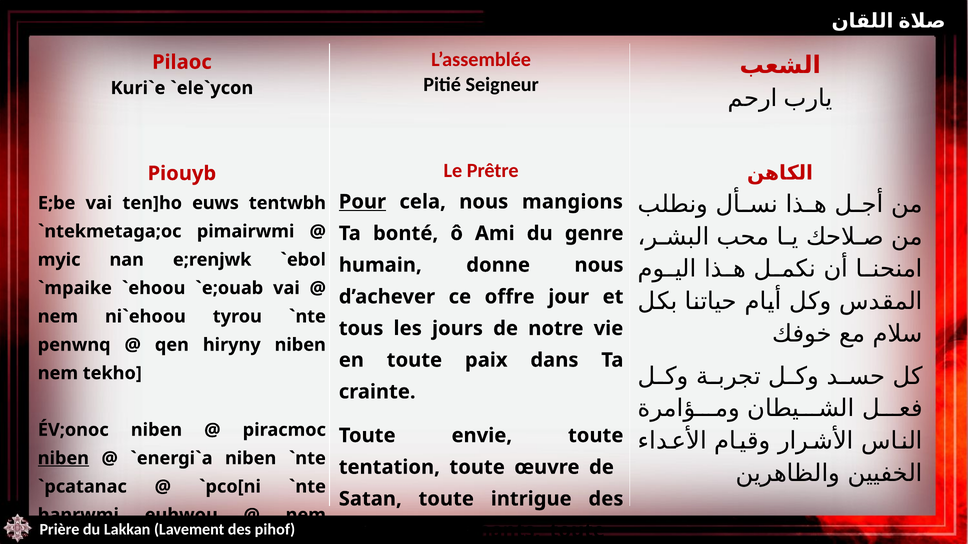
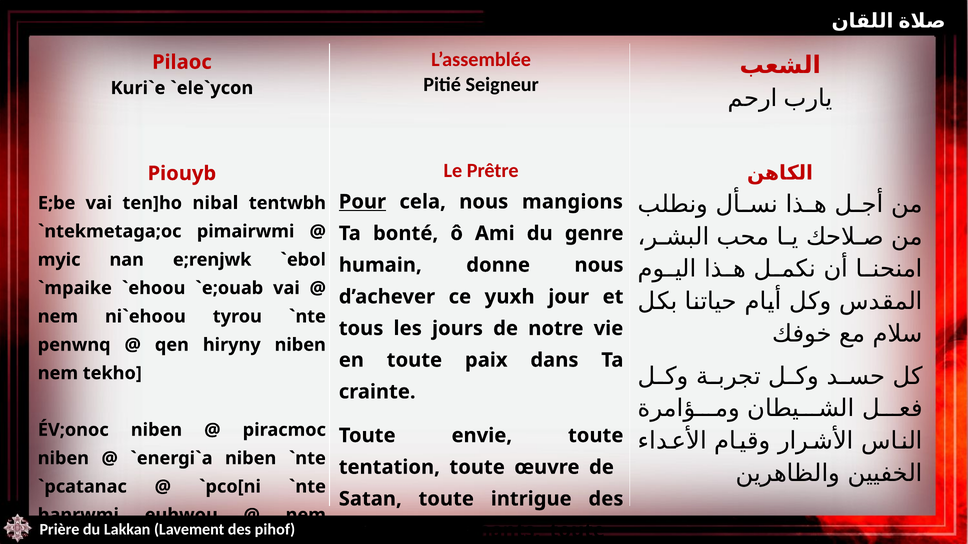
euws: euws -> nibal
offre: offre -> yuxh
niben at (63, 459) underline: present -> none
